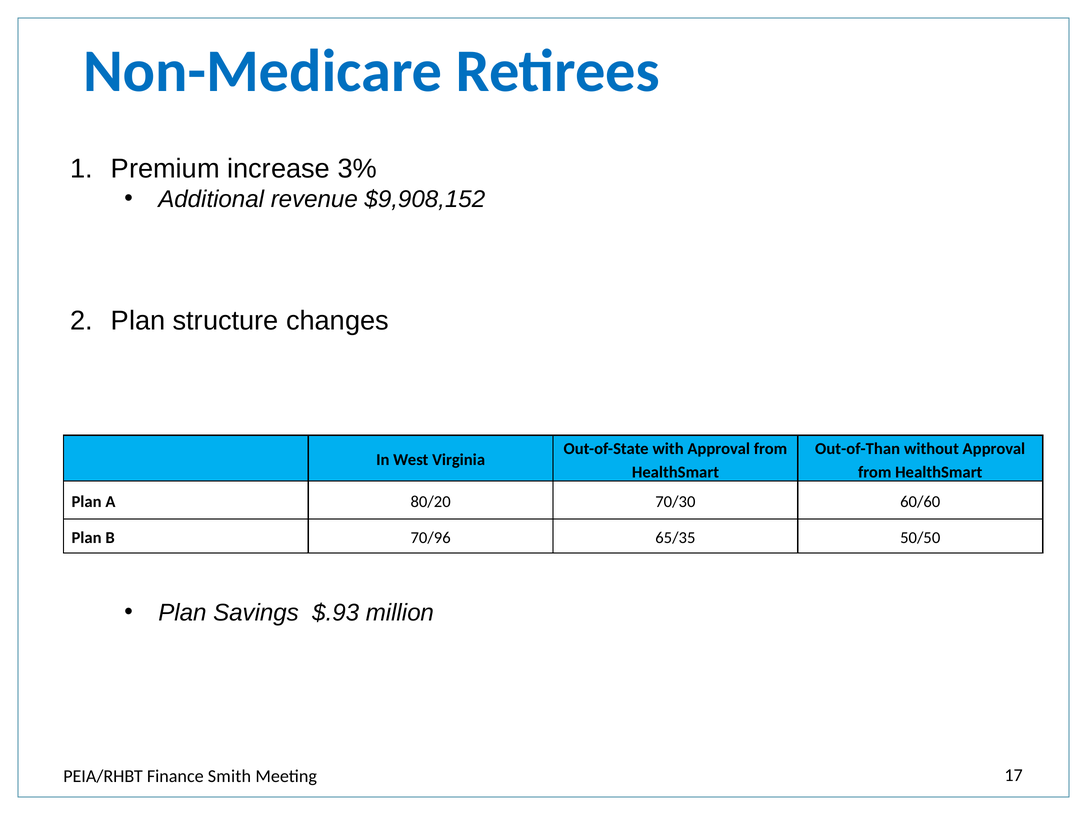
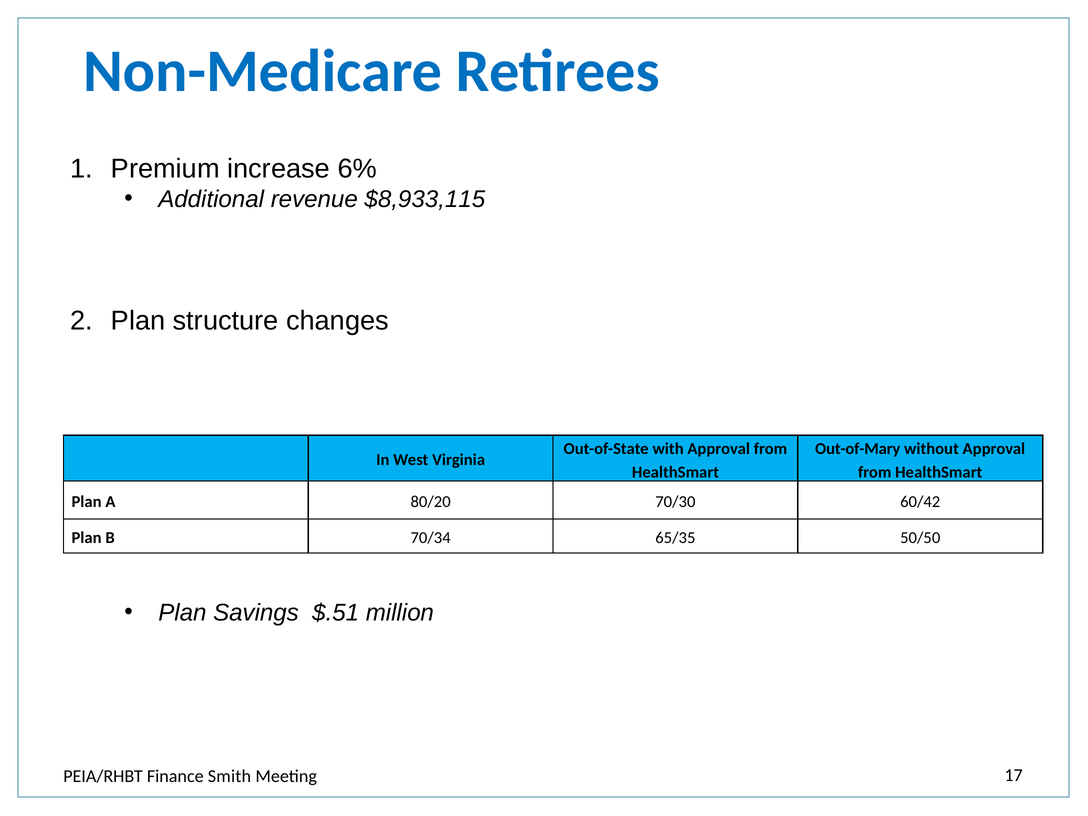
3%: 3% -> 6%
$9,908,152: $9,908,152 -> $8,933,115
Out-of-Than: Out-of-Than -> Out-of-Mary
60/60: 60/60 -> 60/42
70/96: 70/96 -> 70/34
$.93: $.93 -> $.51
